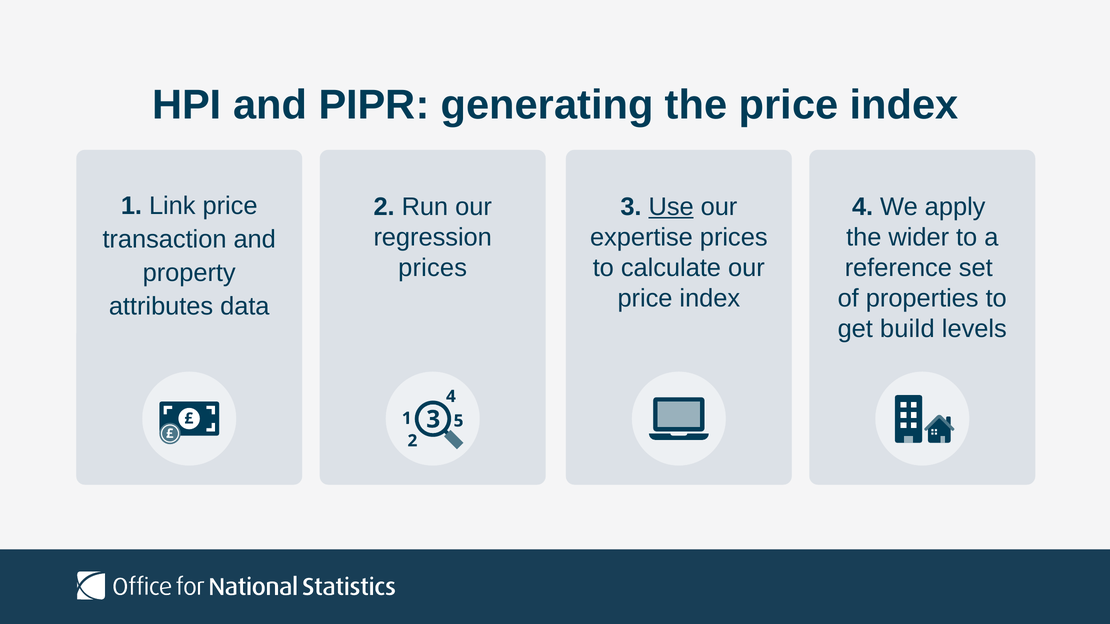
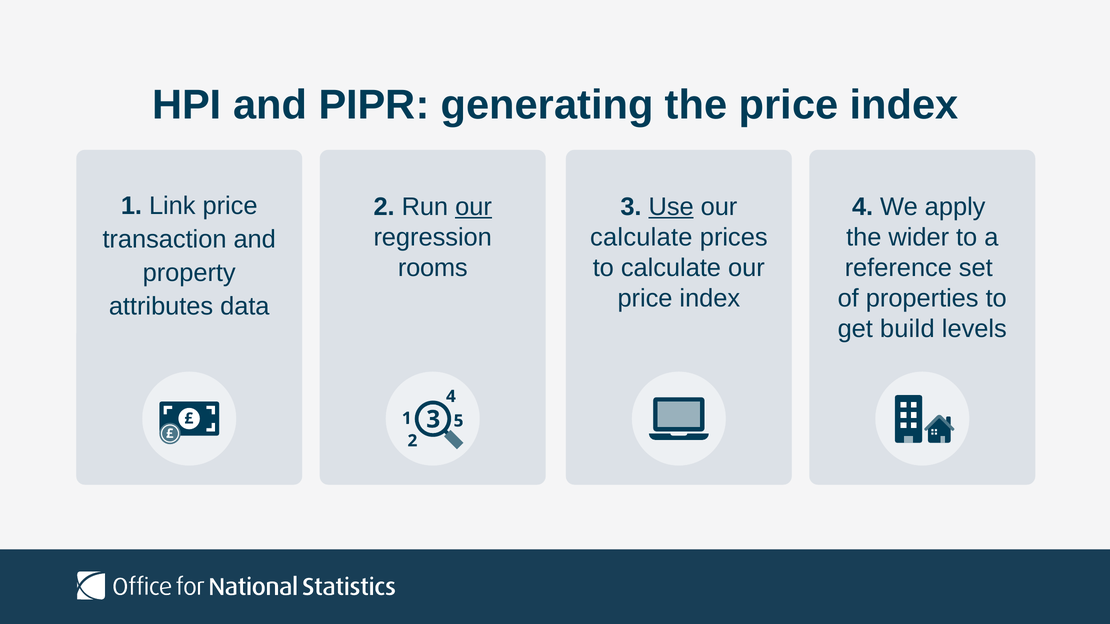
our at (474, 207) underline: none -> present
expertise at (641, 238): expertise -> calculate
prices at (433, 268): prices -> rooms
